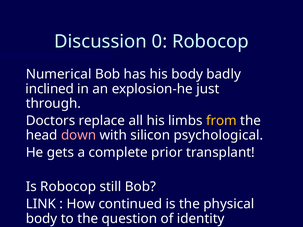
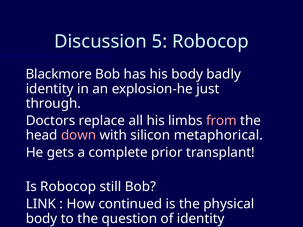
0: 0 -> 5
Numerical: Numerical -> Blackmore
inclined at (50, 89): inclined -> identity
from colour: yellow -> pink
psychological: psychological -> metaphorical
